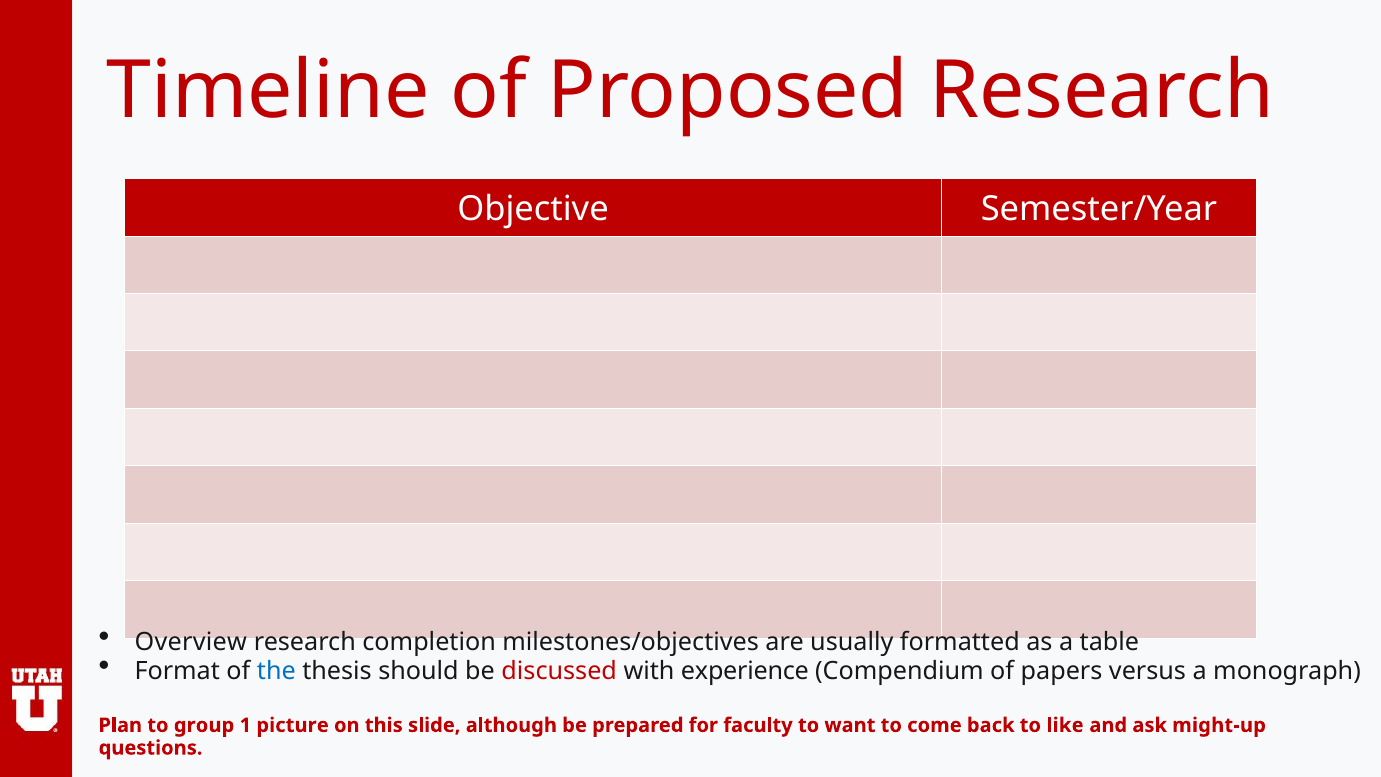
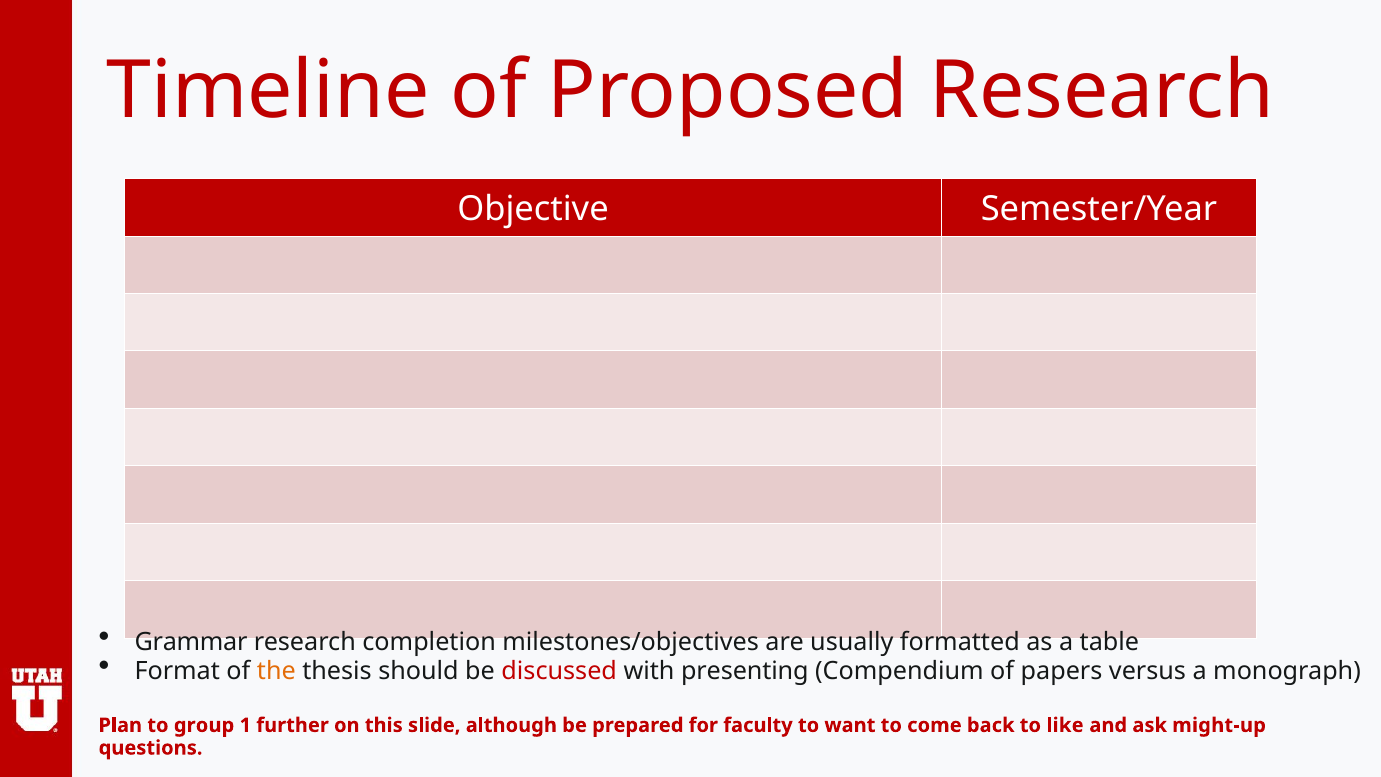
Overview: Overview -> Grammar
the colour: blue -> orange
experience: experience -> presenting
picture: picture -> further
